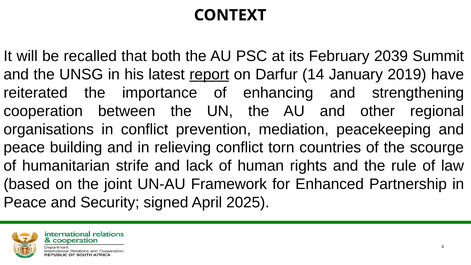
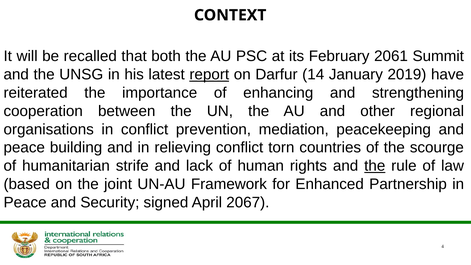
2039: 2039 -> 2061
the at (375, 166) underline: none -> present
2025: 2025 -> 2067
